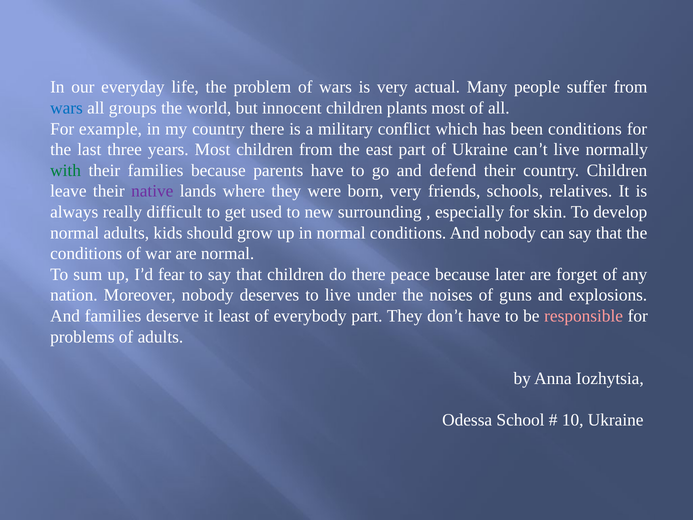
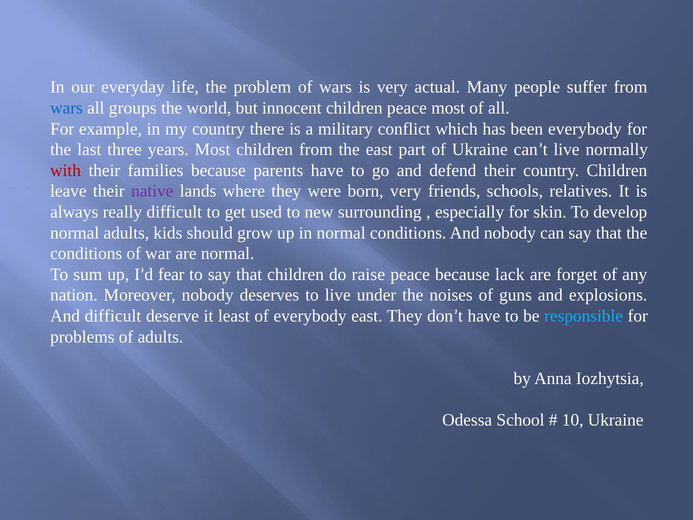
children plants: plants -> peace
been conditions: conditions -> everybody
with colour: green -> red
do there: there -> raise
later: later -> lack
And families: families -> difficult
everybody part: part -> east
responsible colour: pink -> light blue
